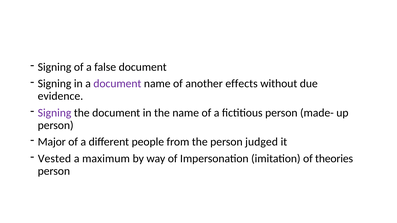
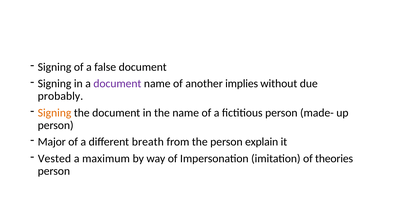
effects: effects -> implies
evidence: evidence -> probably
Signing at (55, 113) colour: purple -> orange
people: people -> breath
judged: judged -> explain
